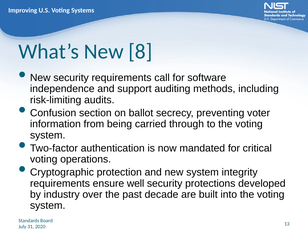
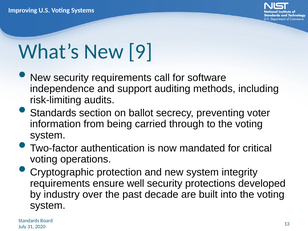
8: 8 -> 9
Confusion at (53, 113): Confusion -> Standards
